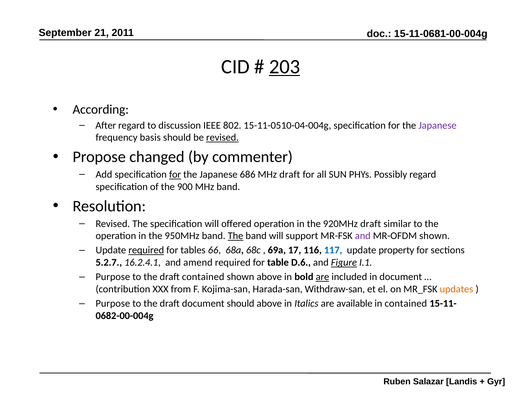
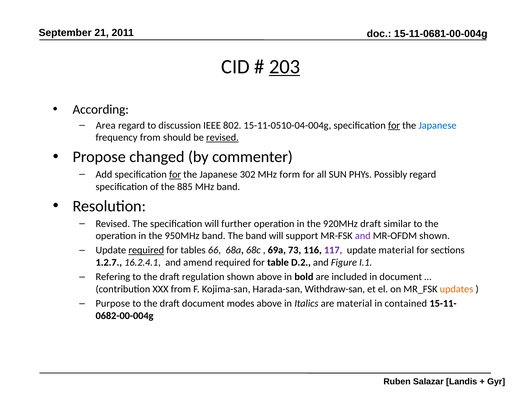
After: After -> Area
for at (394, 125) underline: none -> present
Japanese at (438, 125) colour: purple -> blue
frequency basis: basis -> from
686: 686 -> 302
MHz draft: draft -> form
900: 900 -> 885
offered: offered -> further
The at (236, 236) underline: present -> none
17: 17 -> 73
117 colour: blue -> purple
update property: property -> material
5.2.7: 5.2.7 -> 1.2.7
D.6: D.6 -> D.2
Figure underline: present -> none
Purpose at (113, 277): Purpose -> Refering
draft contained: contained -> regulation
are at (322, 277) underline: present -> none
document should: should -> modes
are available: available -> material
